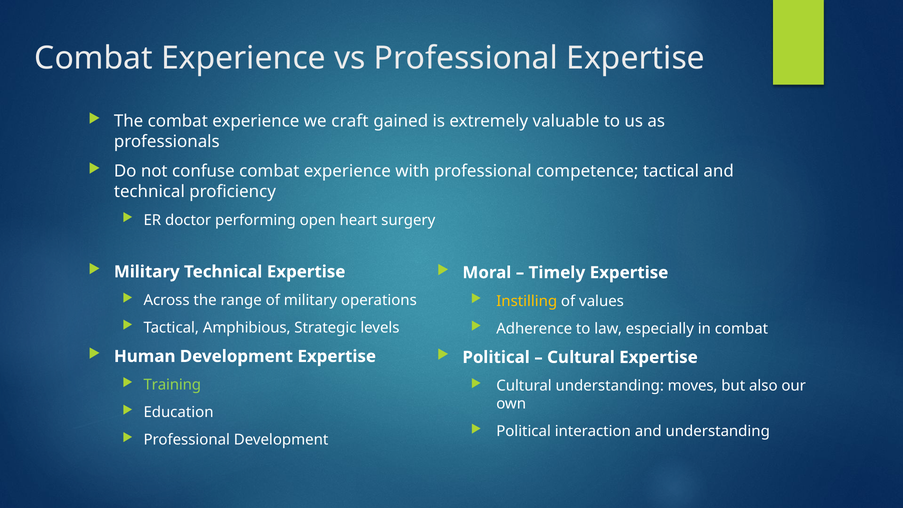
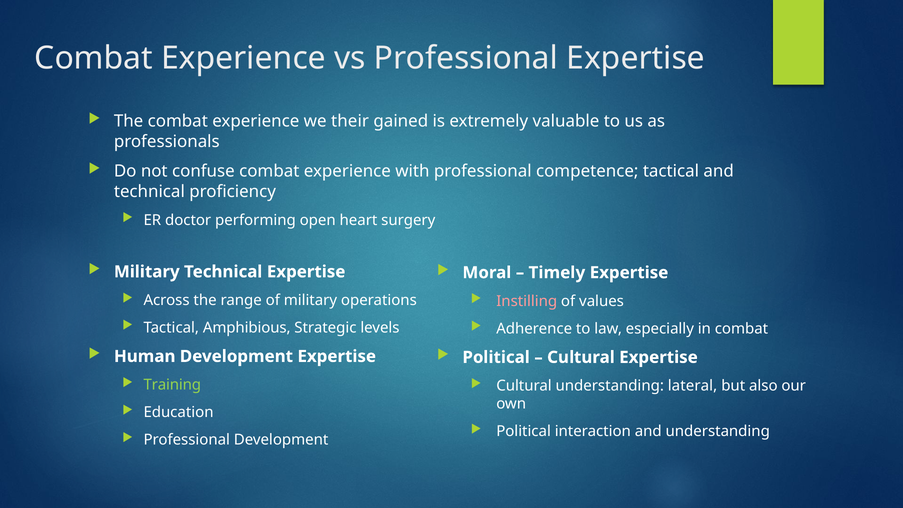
craft: craft -> their
Instilling colour: yellow -> pink
moves: moves -> lateral
